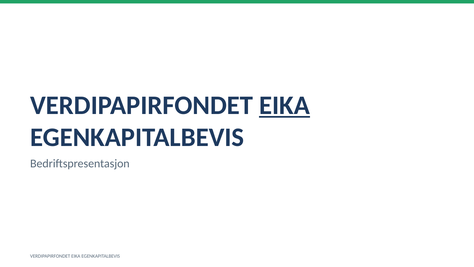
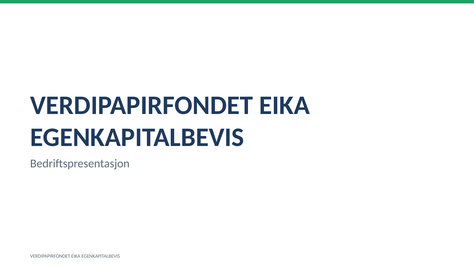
EIKA at (285, 105) underline: present -> none
